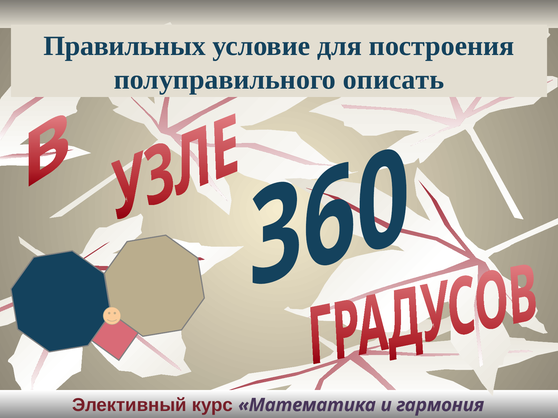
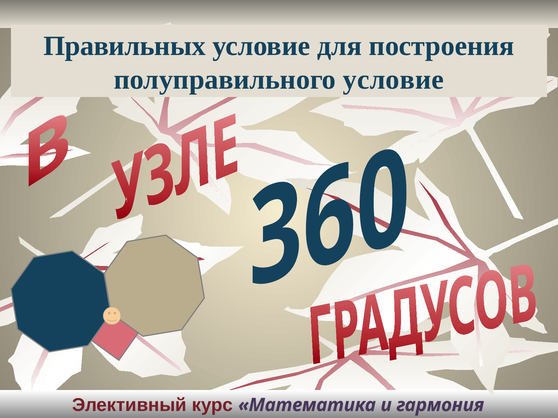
полуправильного описать: описать -> условие
